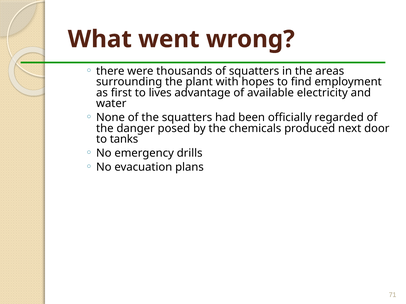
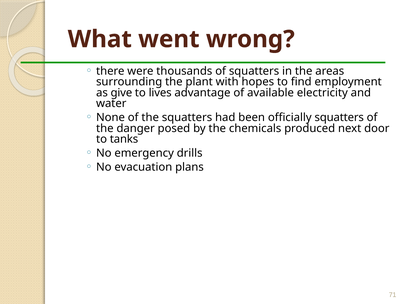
first: first -> give
officially regarded: regarded -> squatters
